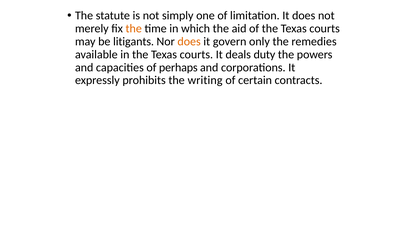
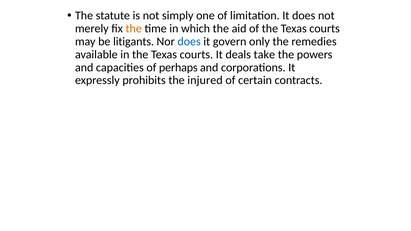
does at (189, 42) colour: orange -> blue
duty: duty -> take
writing: writing -> injured
